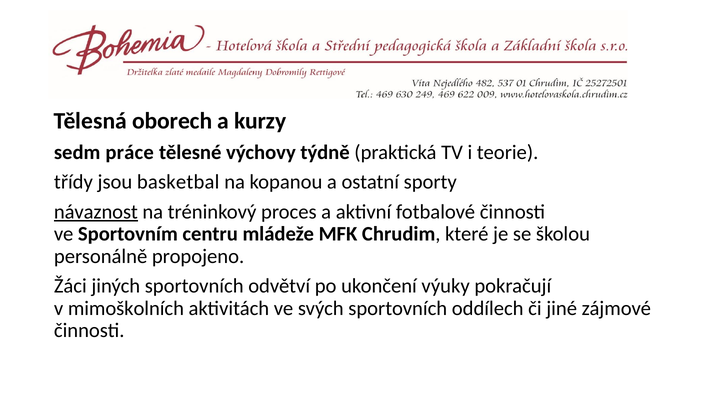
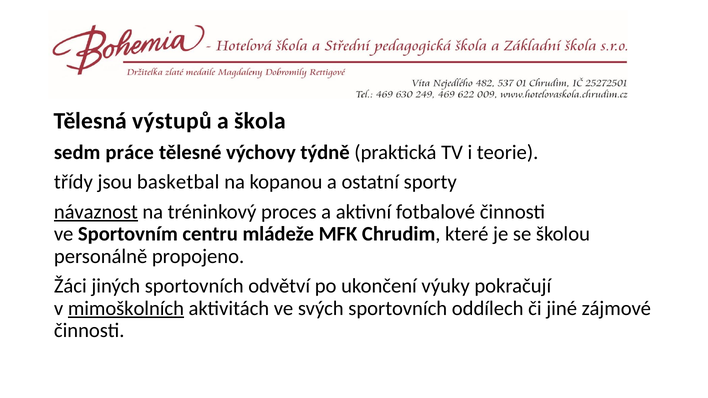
oborech: oborech -> výstupů
kurzy: kurzy -> škola
mimoškolních underline: none -> present
